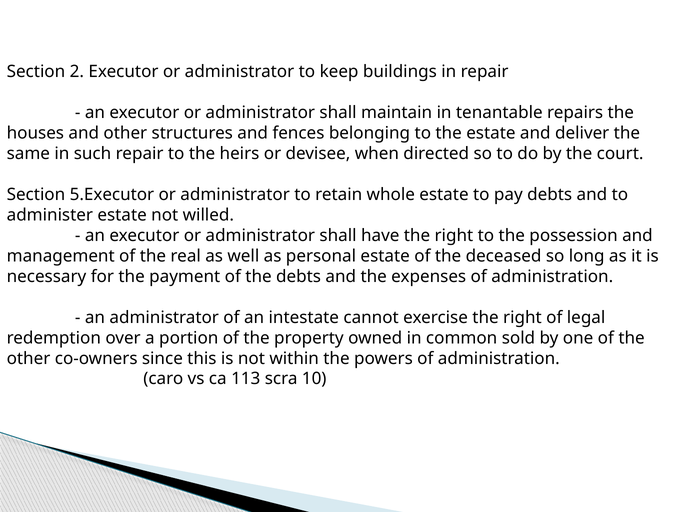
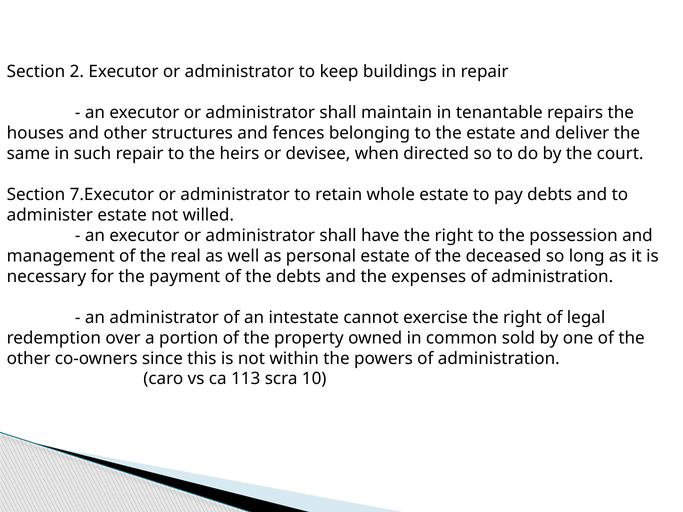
5.Executor: 5.Executor -> 7.Executor
